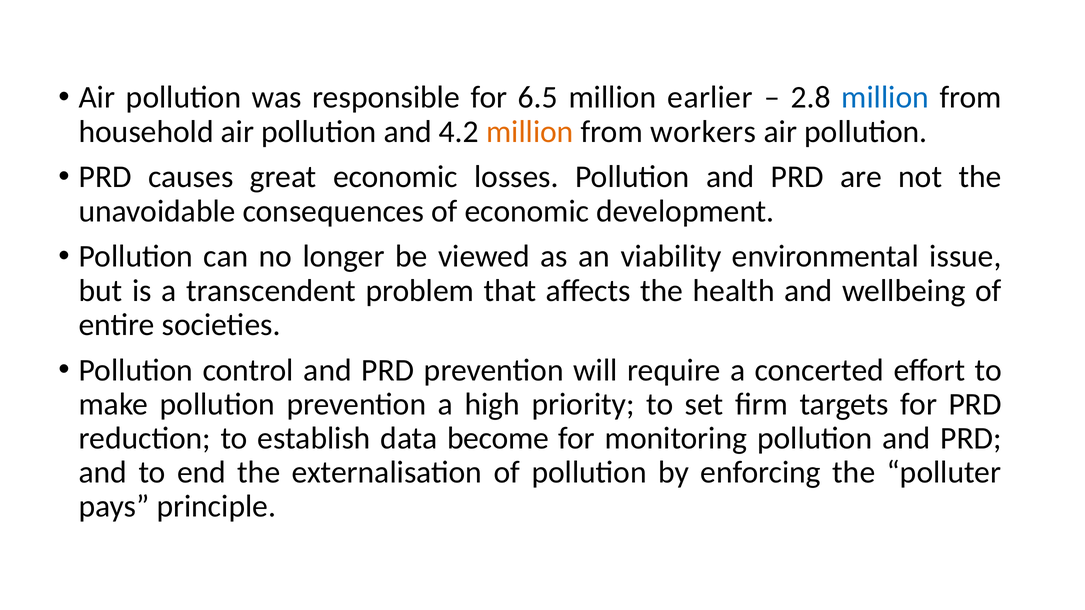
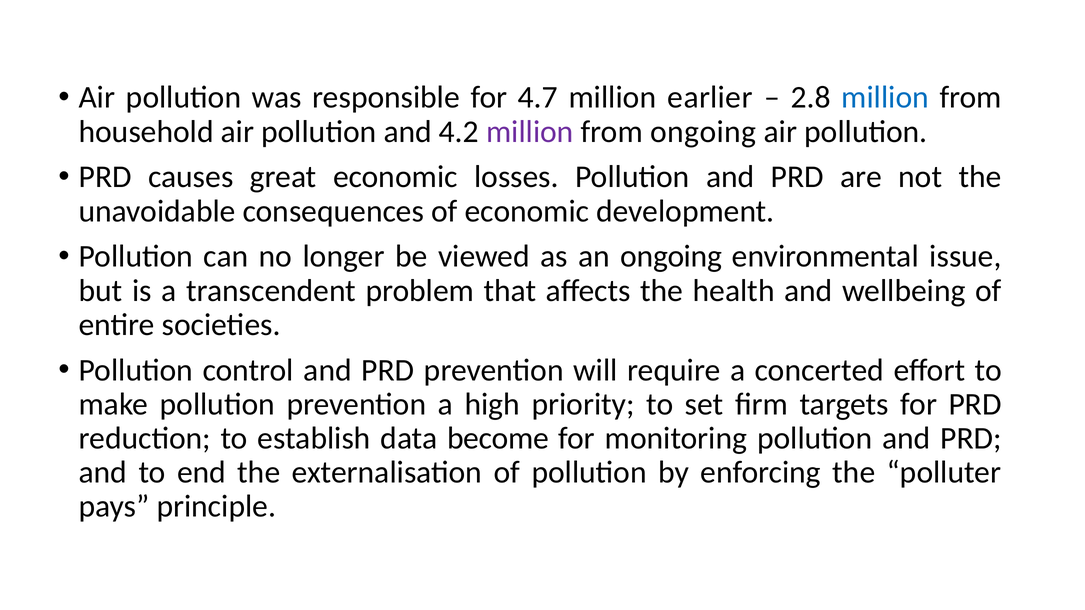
6.5: 6.5 -> 4.7
million at (530, 132) colour: orange -> purple
from workers: workers -> ongoing
an viability: viability -> ongoing
